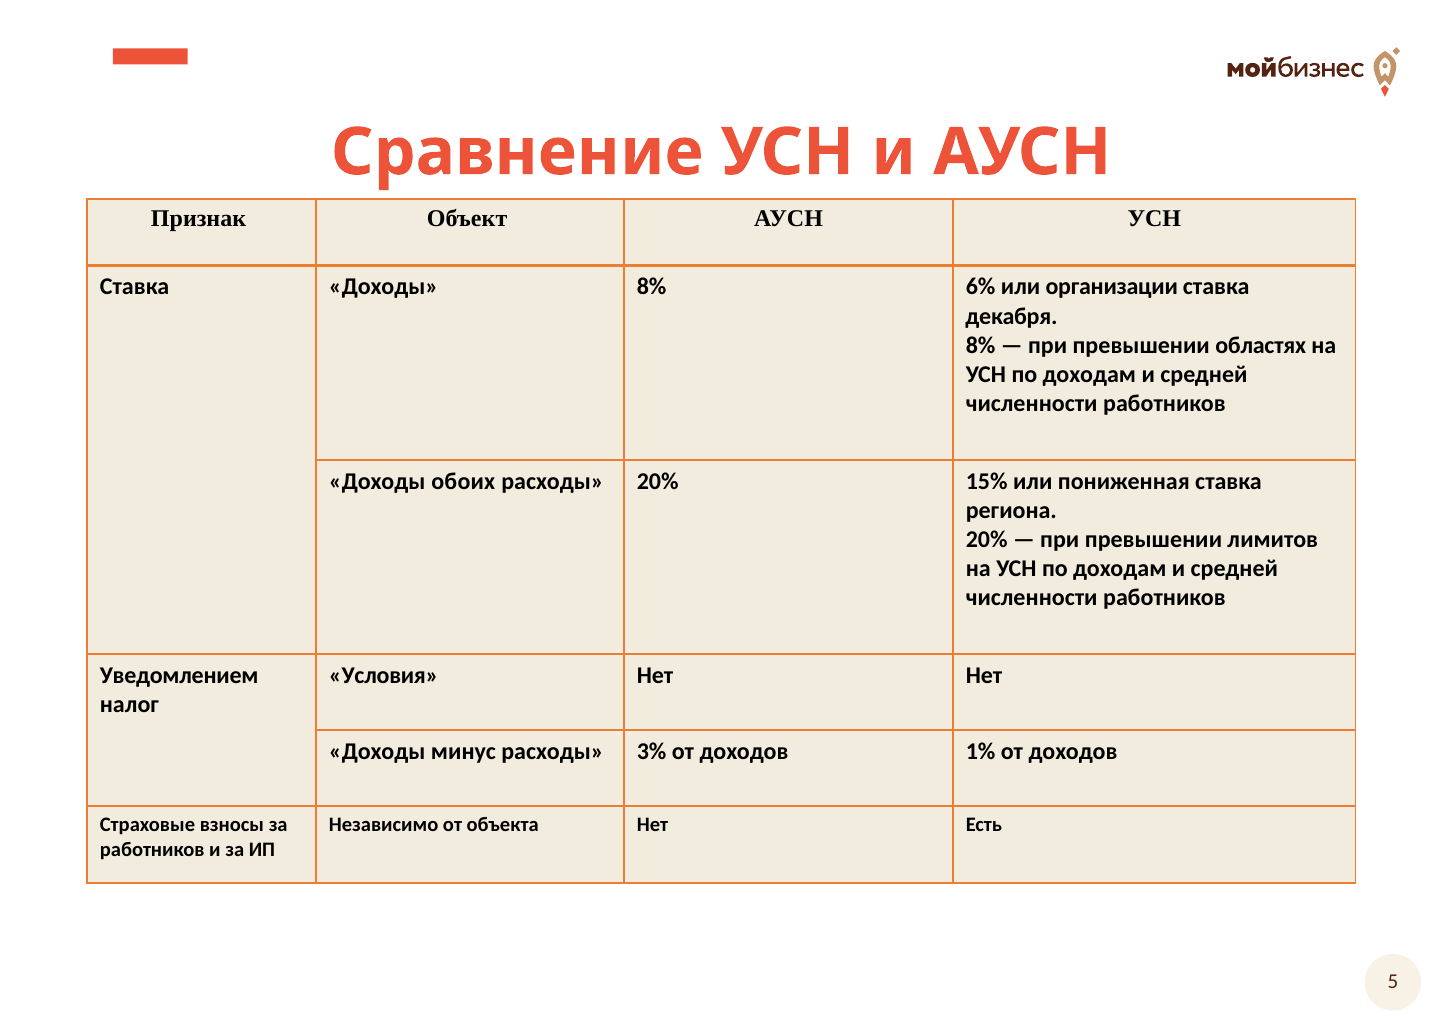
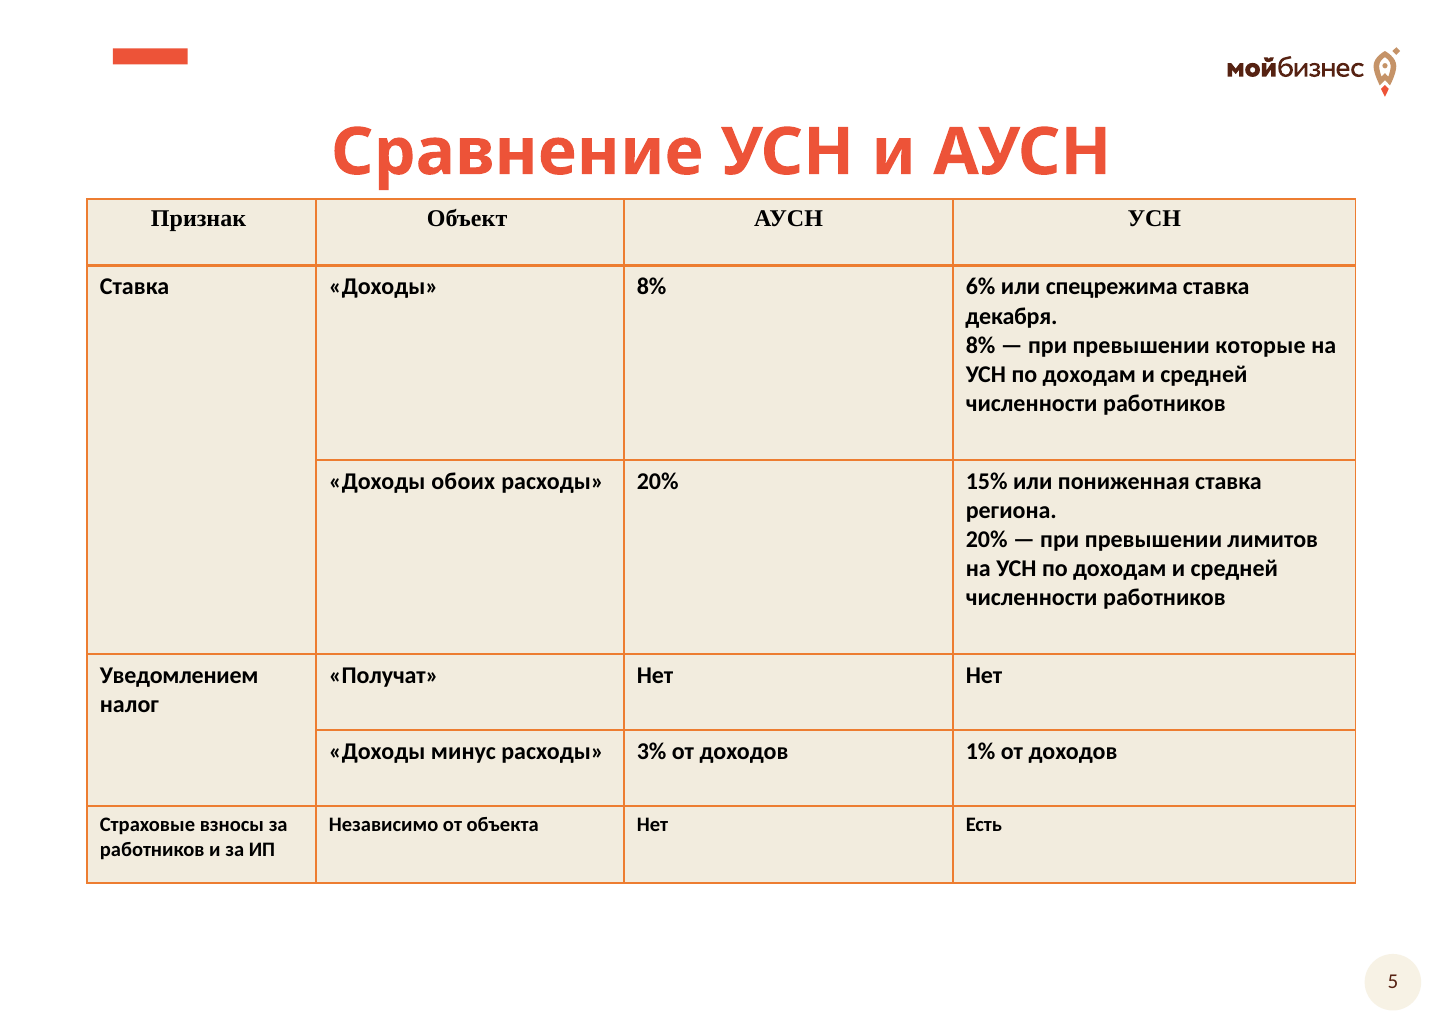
организации: организации -> спецрежима
областях: областях -> которые
Условия: Условия -> Получат
